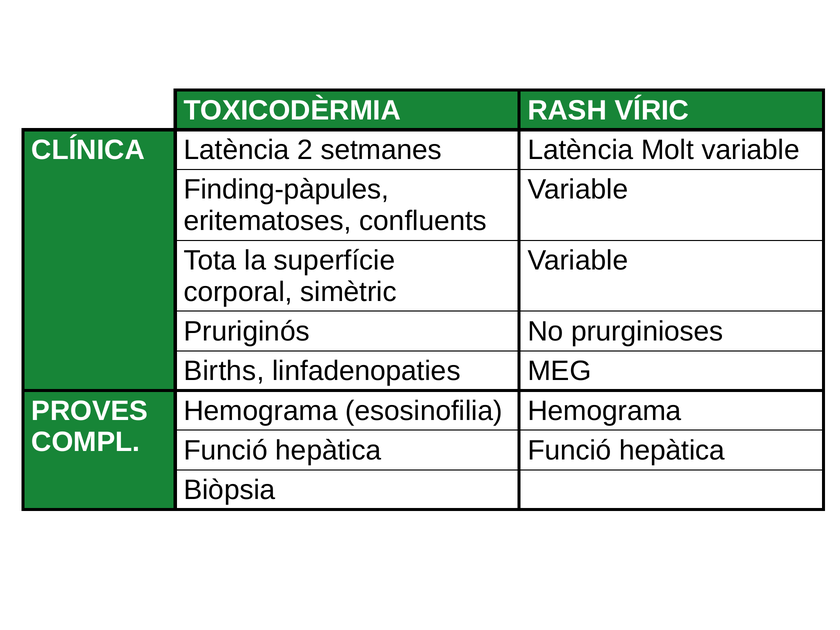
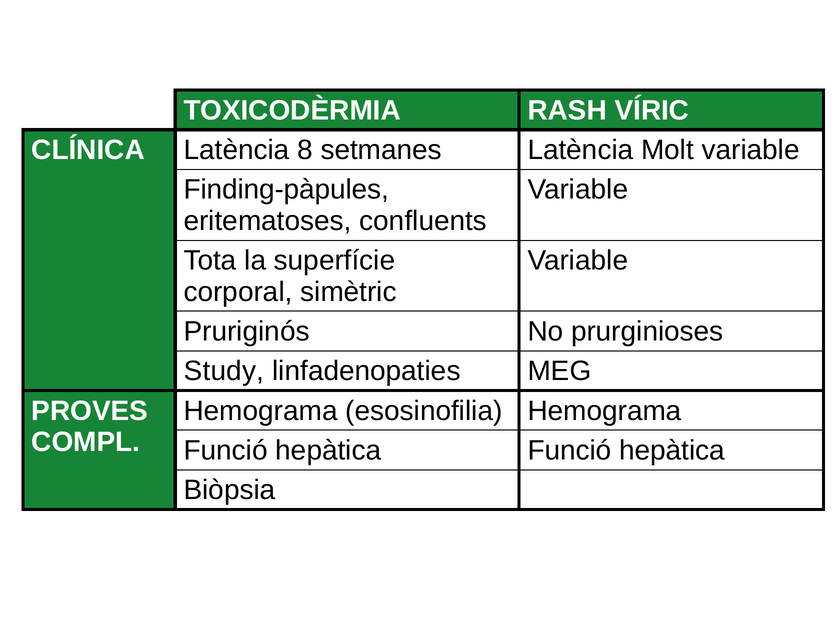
2: 2 -> 8
Births: Births -> Study
